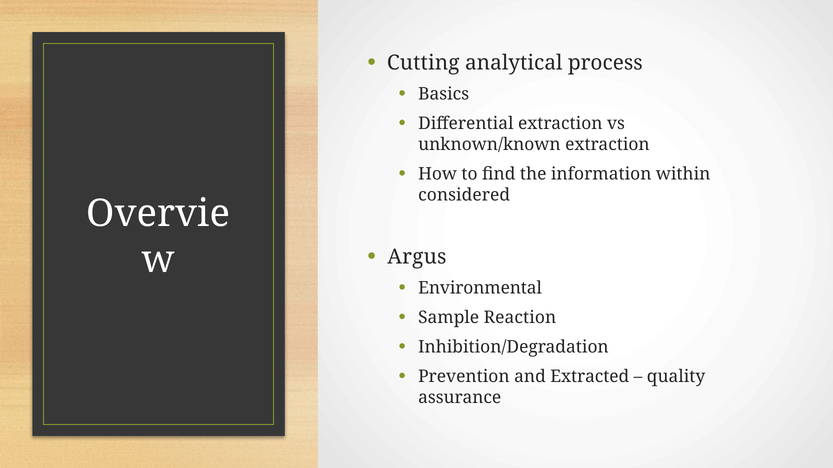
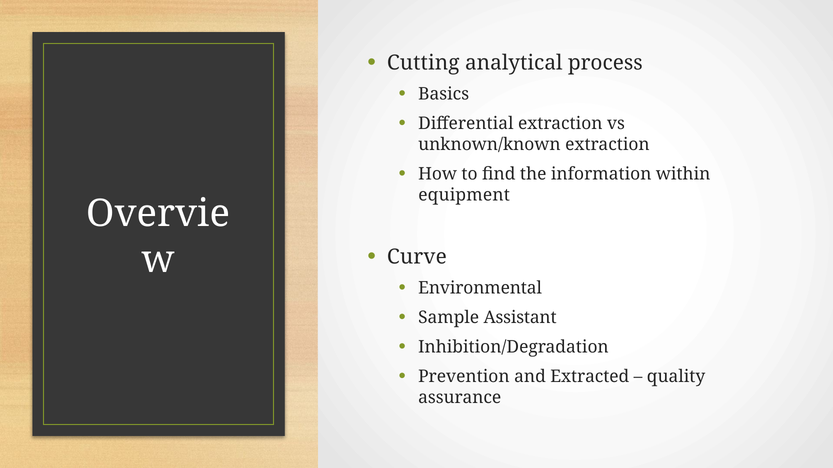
considered: considered -> equipment
Argus: Argus -> Curve
Reaction: Reaction -> Assistant
